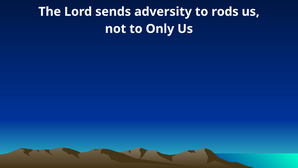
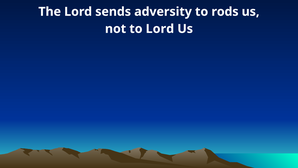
to Only: Only -> Lord
